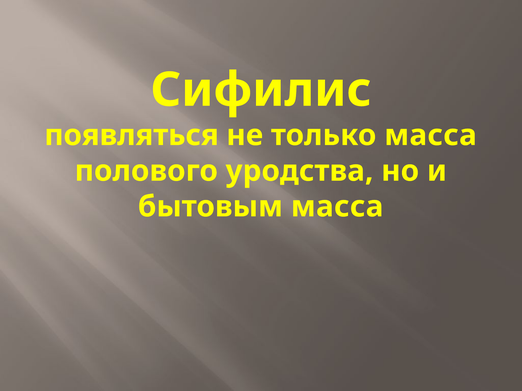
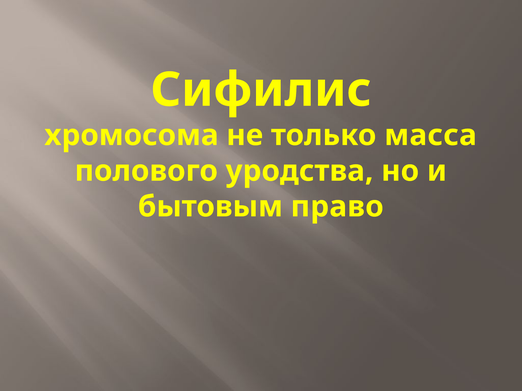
появляться: появляться -> хромосома
бытовым масса: масса -> право
